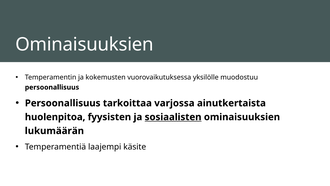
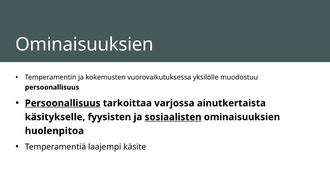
Persoonallisuus at (63, 103) underline: none -> present
huolenpitoa: huolenpitoa -> käsitykselle
lukumäärän: lukumäärän -> huolenpitoa
